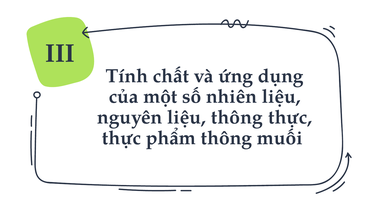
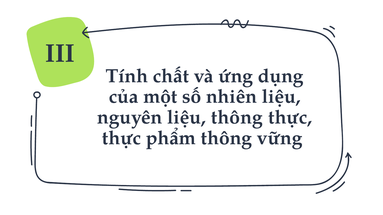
muối: muối -> vững
